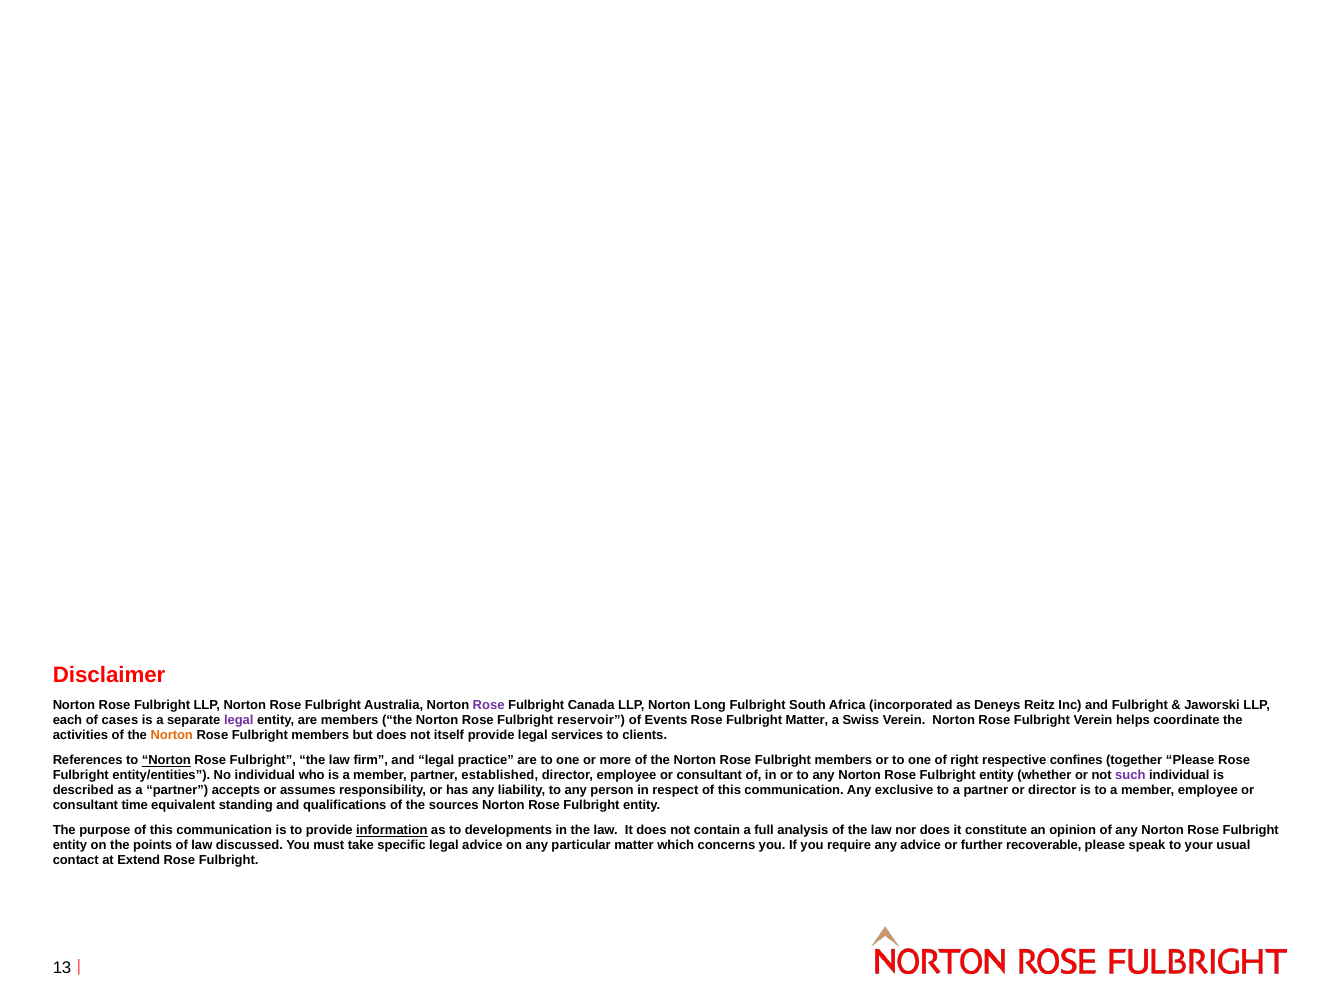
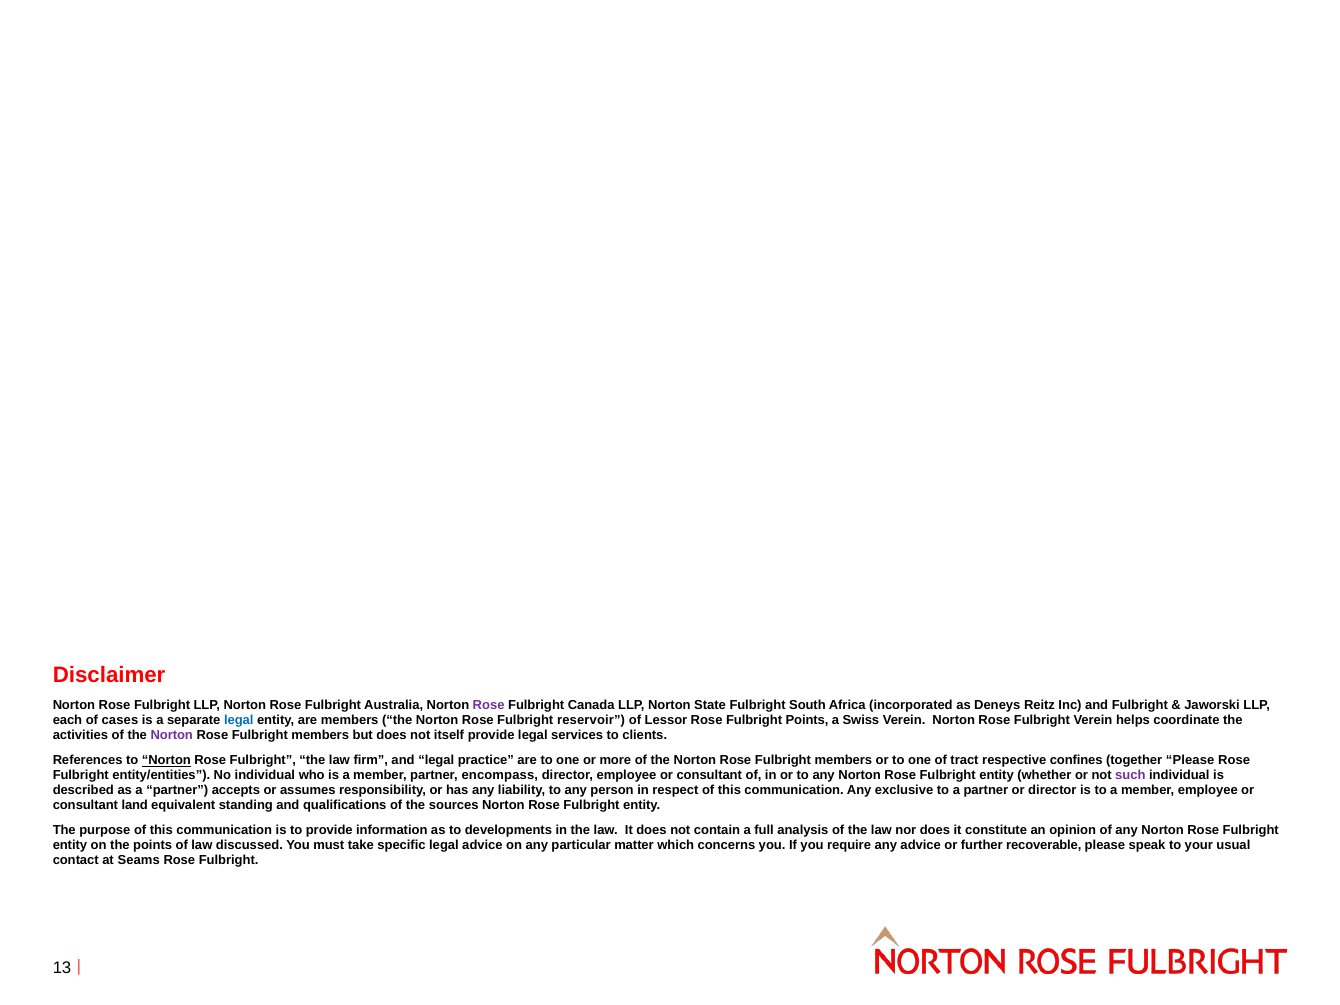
Long: Long -> State
legal at (239, 720) colour: purple -> blue
Events: Events -> Lessor
Fulbright Matter: Matter -> Points
Norton at (172, 735) colour: orange -> purple
right: right -> tract
established: established -> encompass
time: time -> land
information underline: present -> none
Extend: Extend -> Seams
